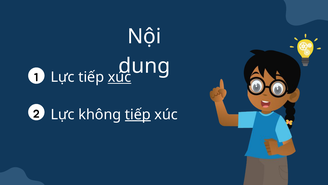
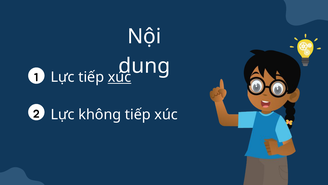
tiếp at (138, 114) underline: present -> none
